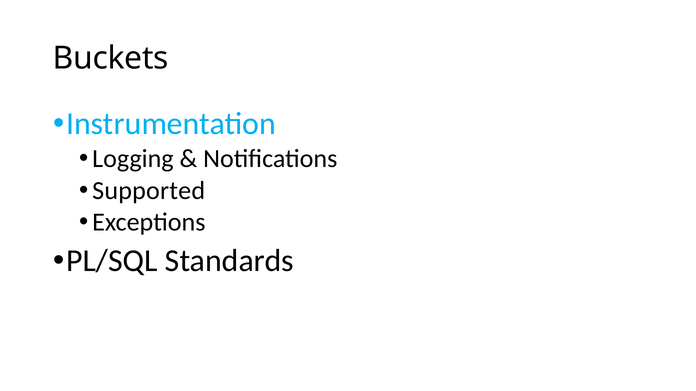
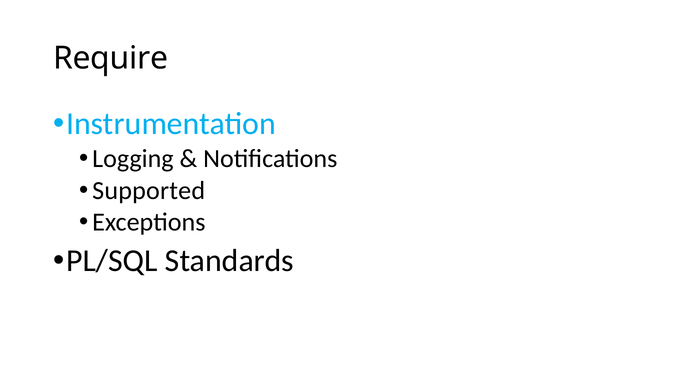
Buckets: Buckets -> Require
